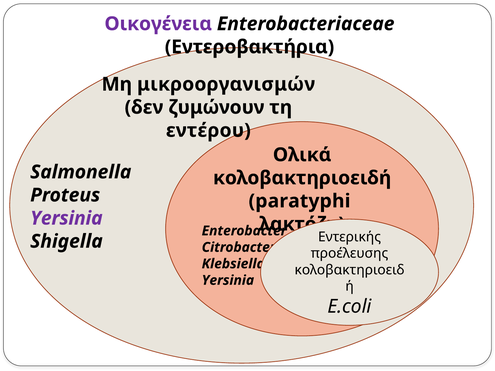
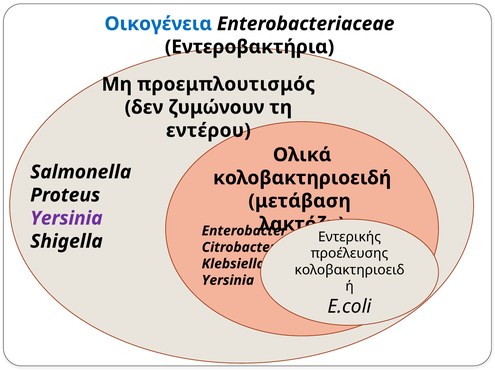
Οικογένεια colour: purple -> blue
μικροοργανισμών: μικροοργανισμών -> προεμπλουτισμός
paratyphi: paratyphi -> μετάβαση
